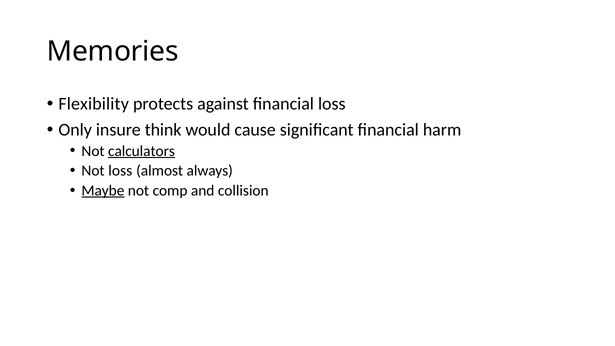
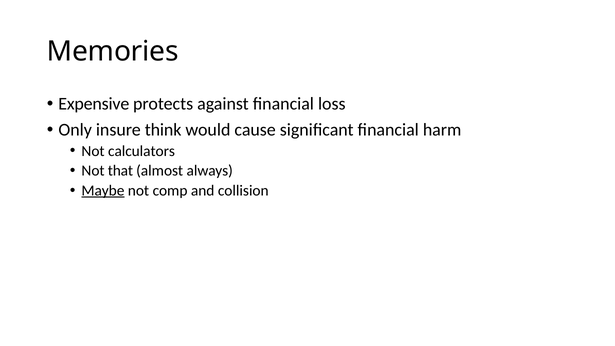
Flexibility: Flexibility -> Expensive
calculators underline: present -> none
Not loss: loss -> that
